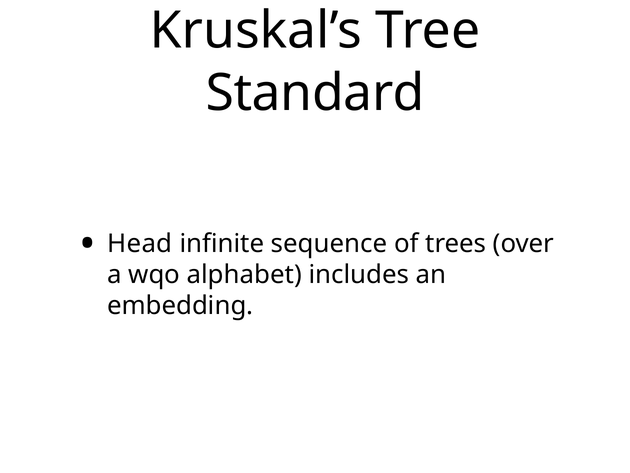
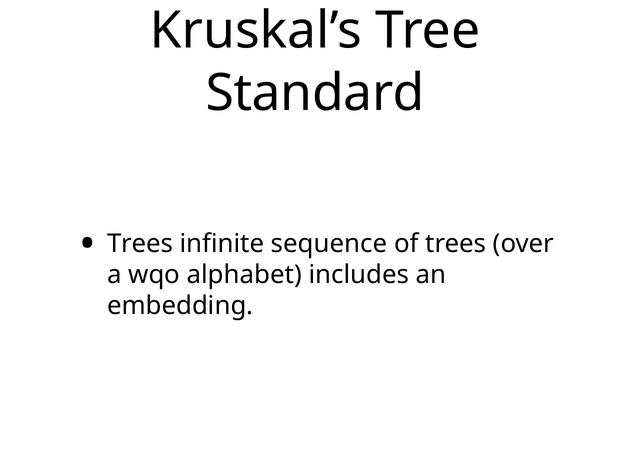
Head at (140, 243): Head -> Trees
